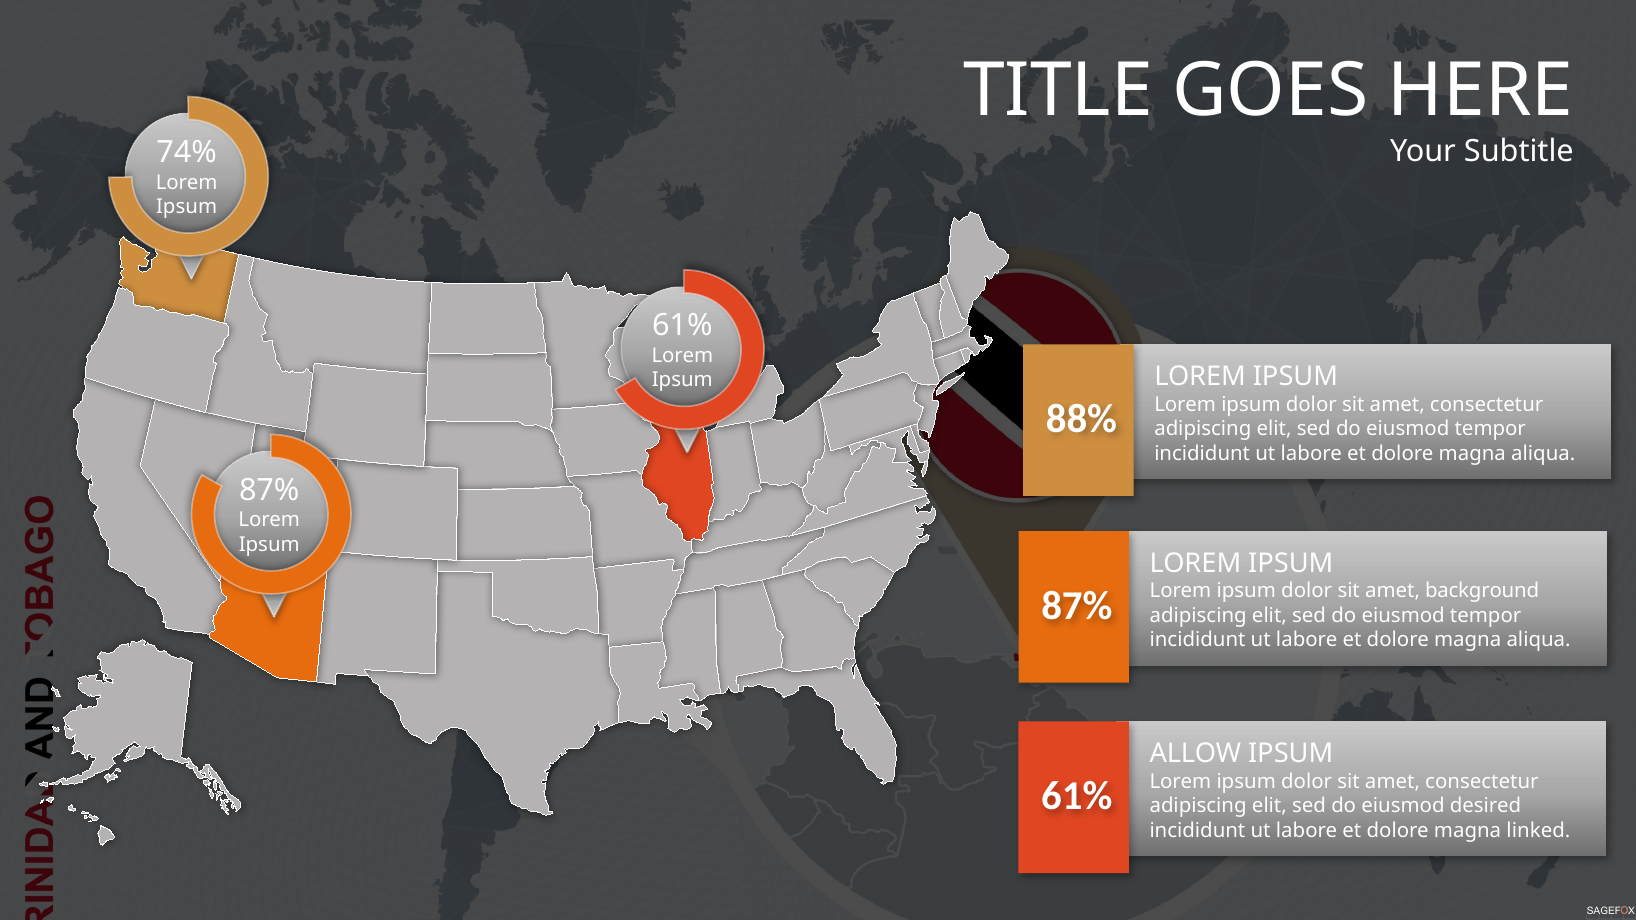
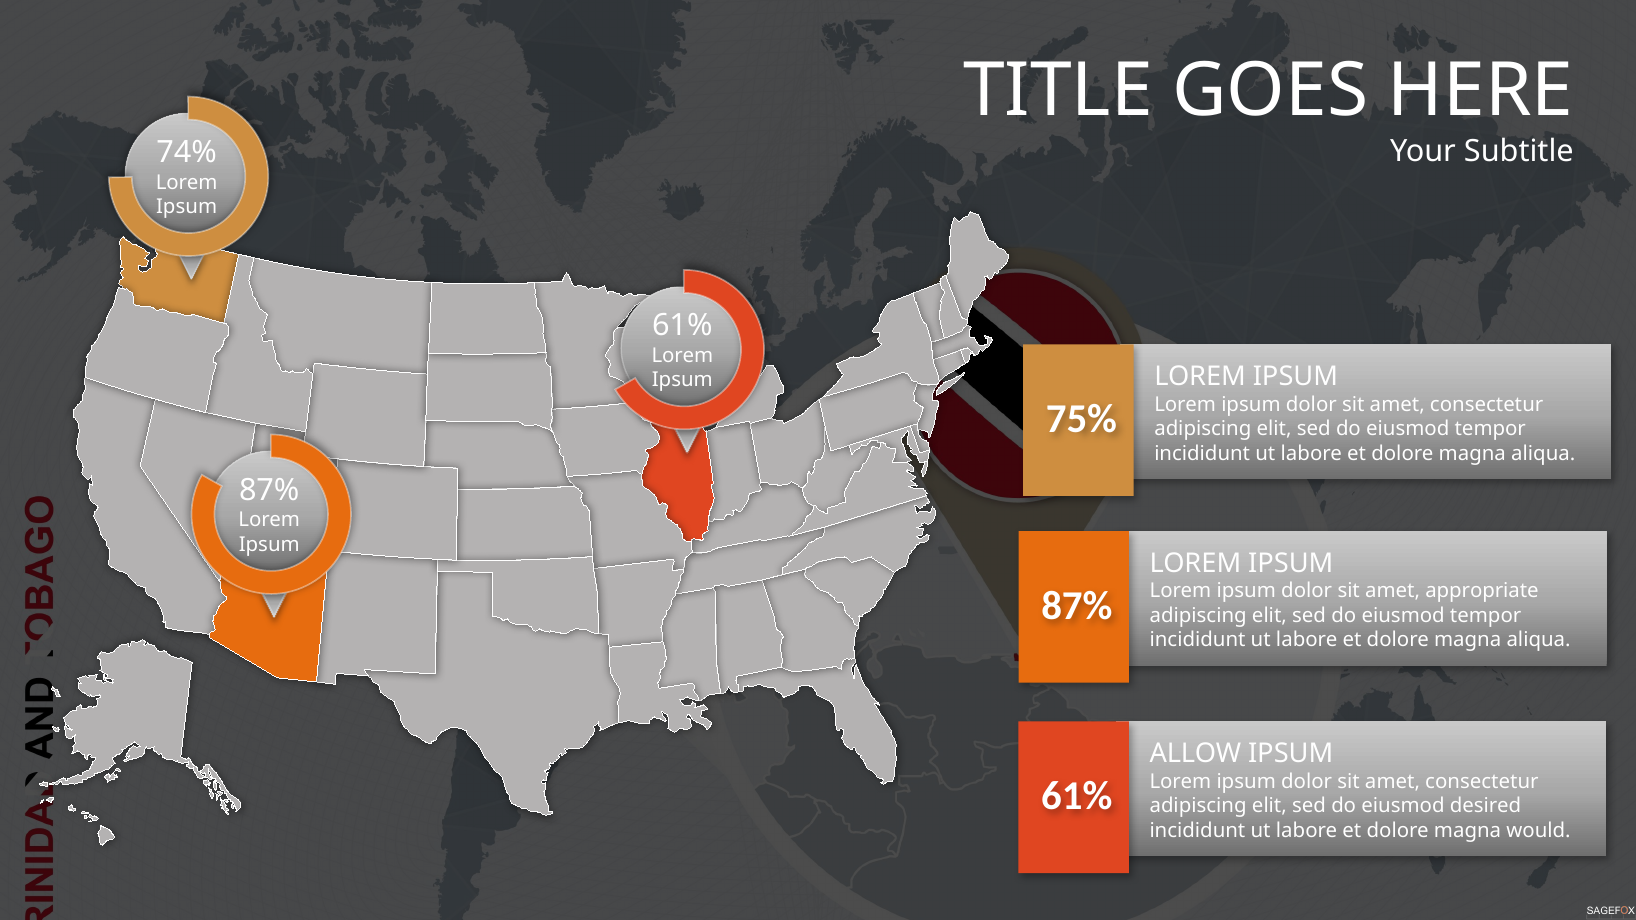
88%: 88% -> 75%
background: background -> appropriate
linked: linked -> would
